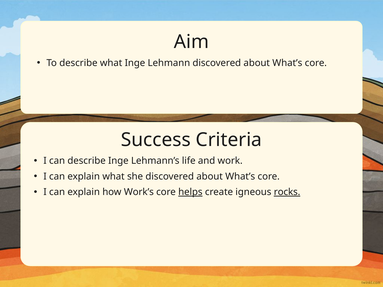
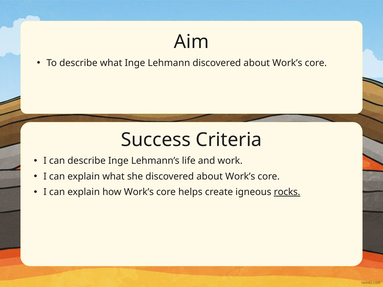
Lehmann discovered about What’s: What’s -> Work’s
she discovered about What’s: What’s -> Work’s
helps underline: present -> none
